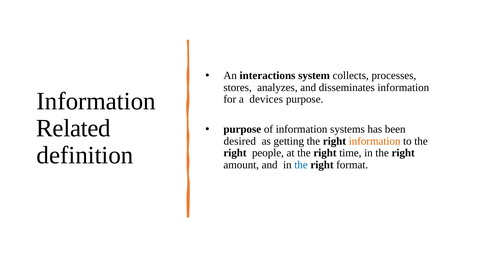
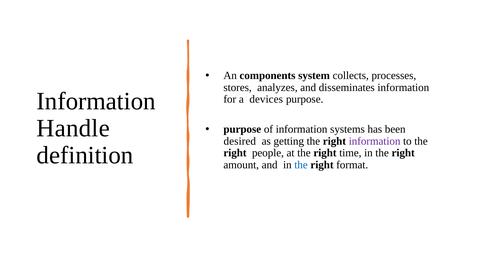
interactions: interactions -> components
Related: Related -> Handle
information at (375, 141) colour: orange -> purple
